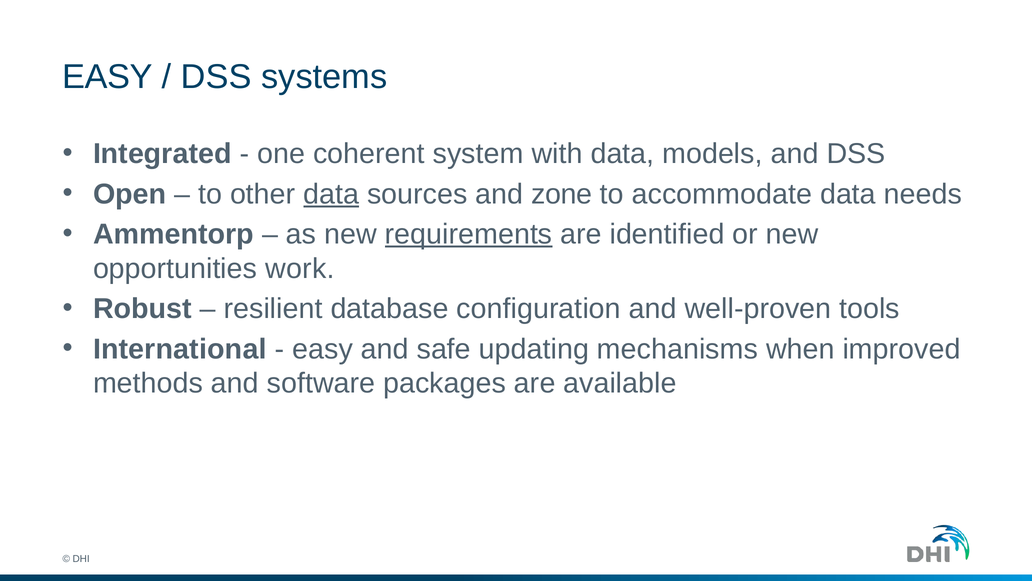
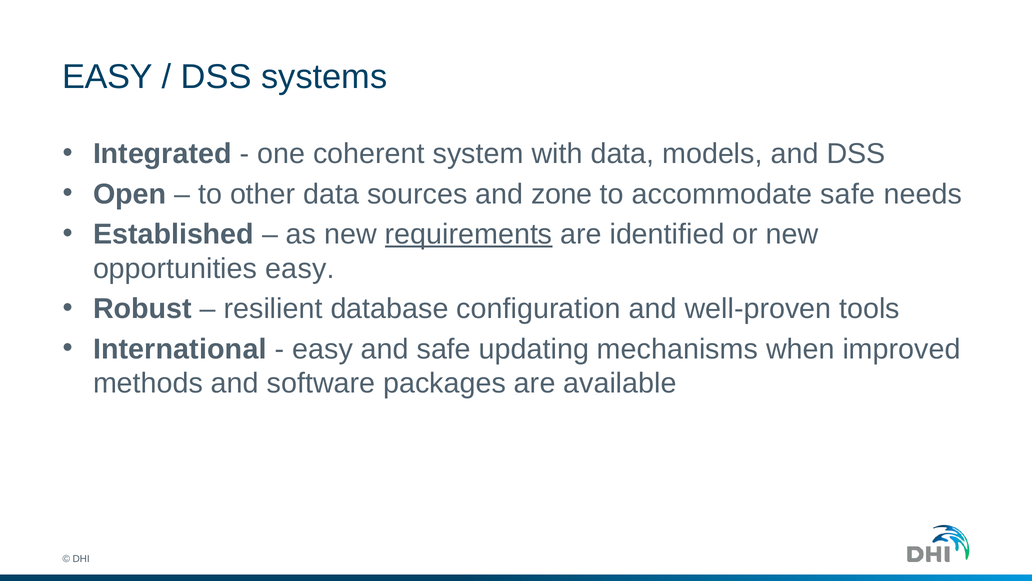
data at (331, 194) underline: present -> none
accommodate data: data -> safe
Ammentorp: Ammentorp -> Established
opportunities work: work -> easy
